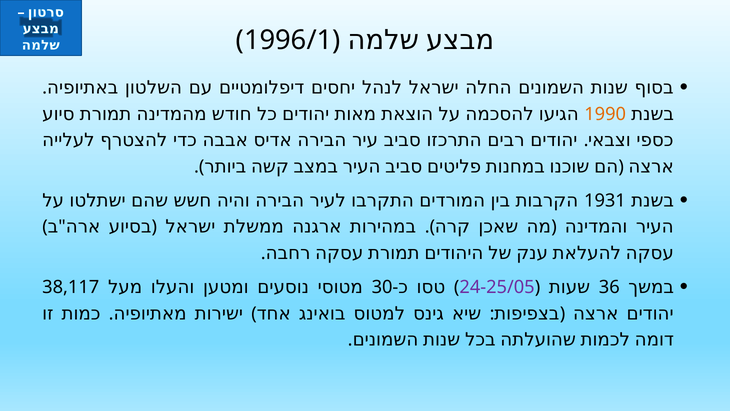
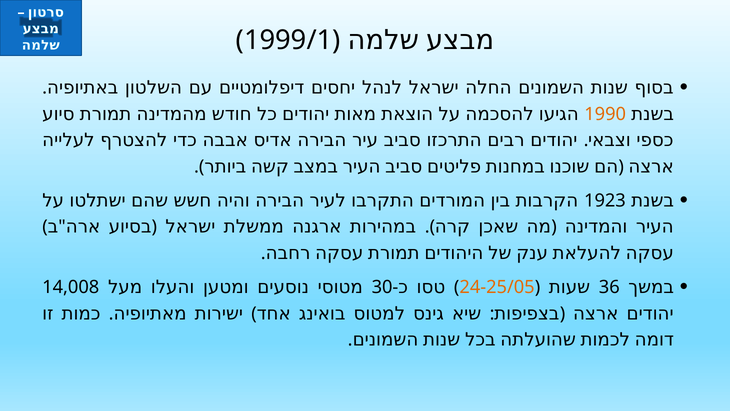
1996/1: 1996/1 -> 1999/1
1931: 1931 -> 1923
38,117: 38,117 -> 14,008
24-25/05 colour: purple -> orange
